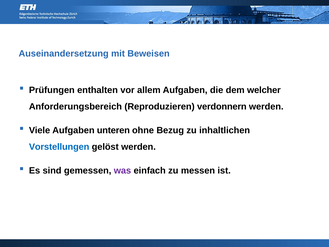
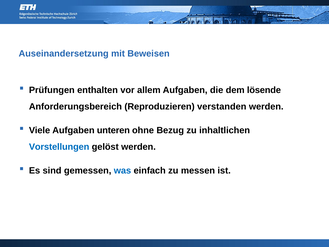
welcher: welcher -> lösende
verdonnern: verdonnern -> verstanden
was colour: purple -> blue
